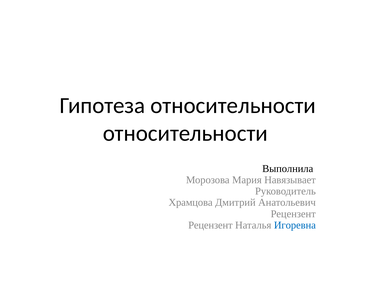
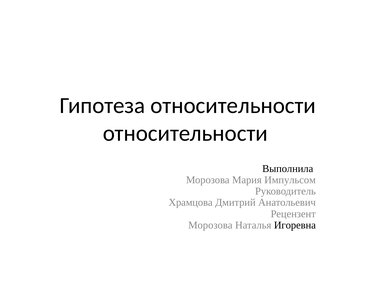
Навязывает: Навязывает -> Импульсом
Рецензент at (210, 225): Рецензент -> Морозова
Игоревна colour: blue -> black
